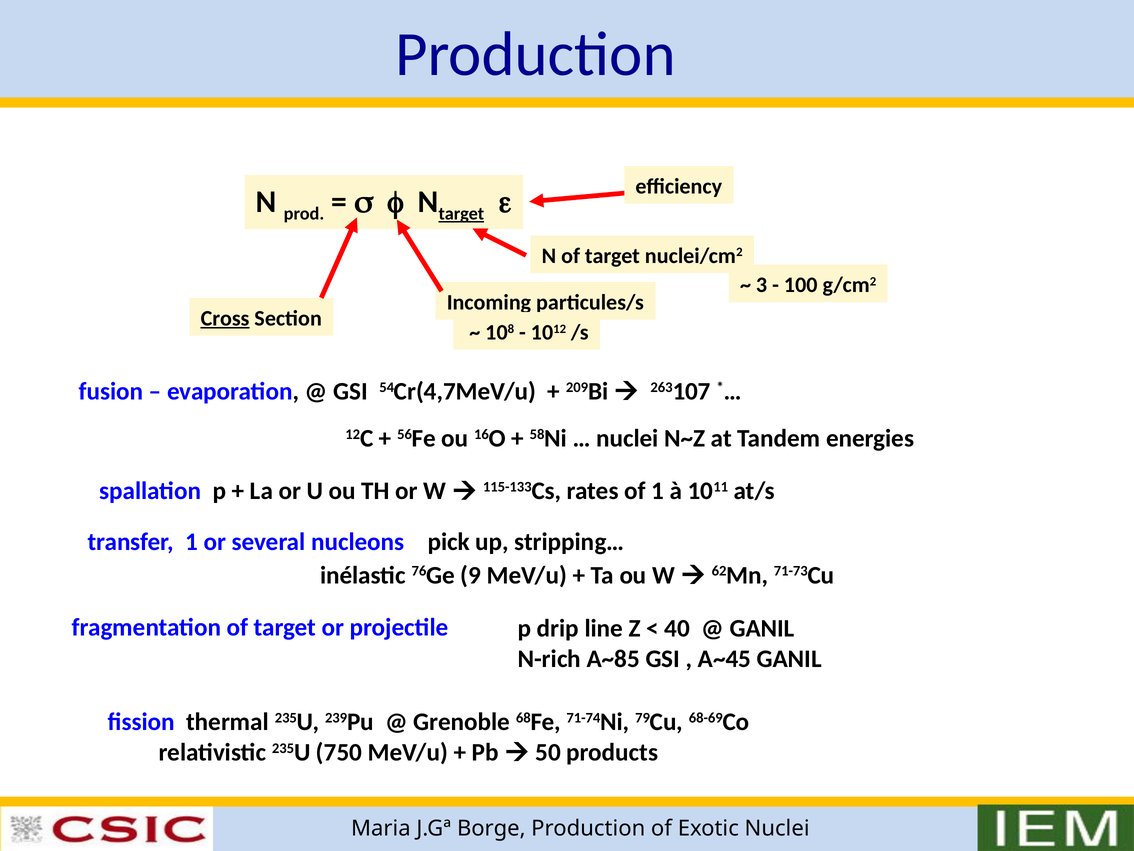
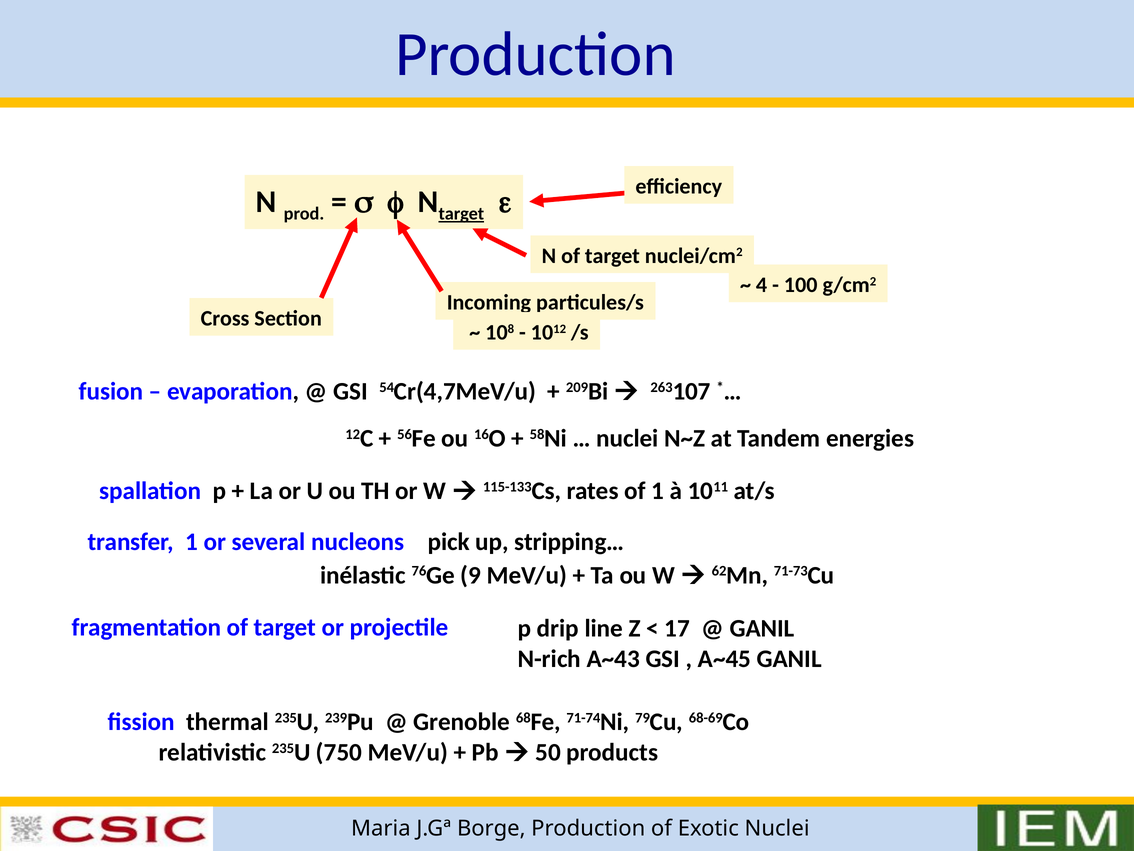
3: 3 -> 4
Cross underline: present -> none
40: 40 -> 17
A~85: A~85 -> A~43
